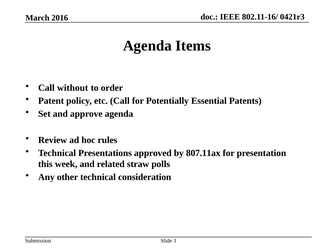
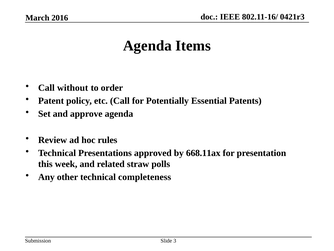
807.11ax: 807.11ax -> 668.11ax
consideration: consideration -> completeness
